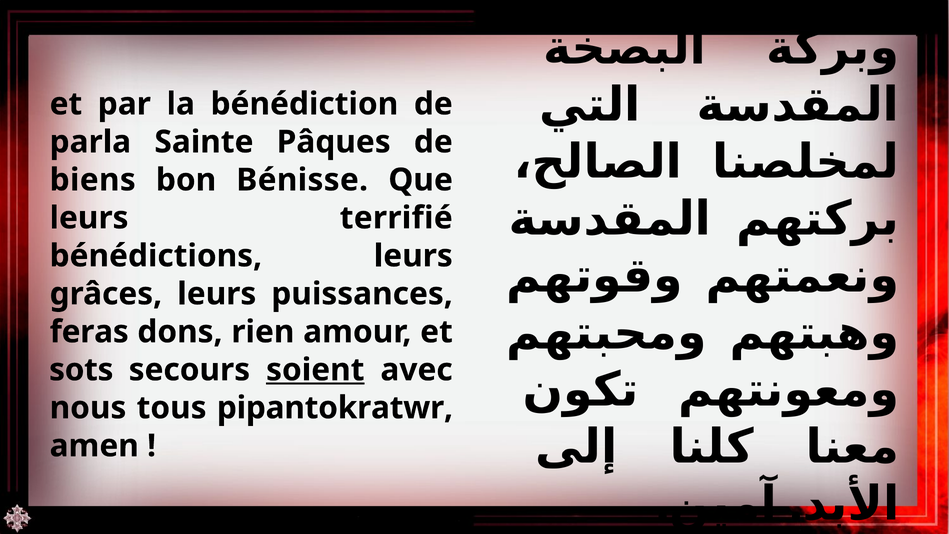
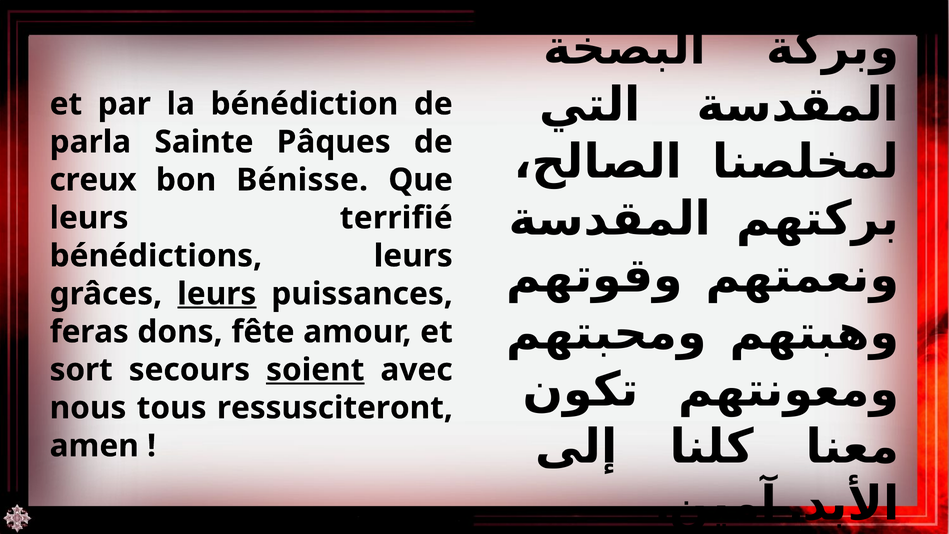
biens: biens -> creux
leurs at (217, 294) underline: none -> present
rien: rien -> fête
sots: sots -> sort
pipantokratwr: pipantokratwr -> ressusciteront
